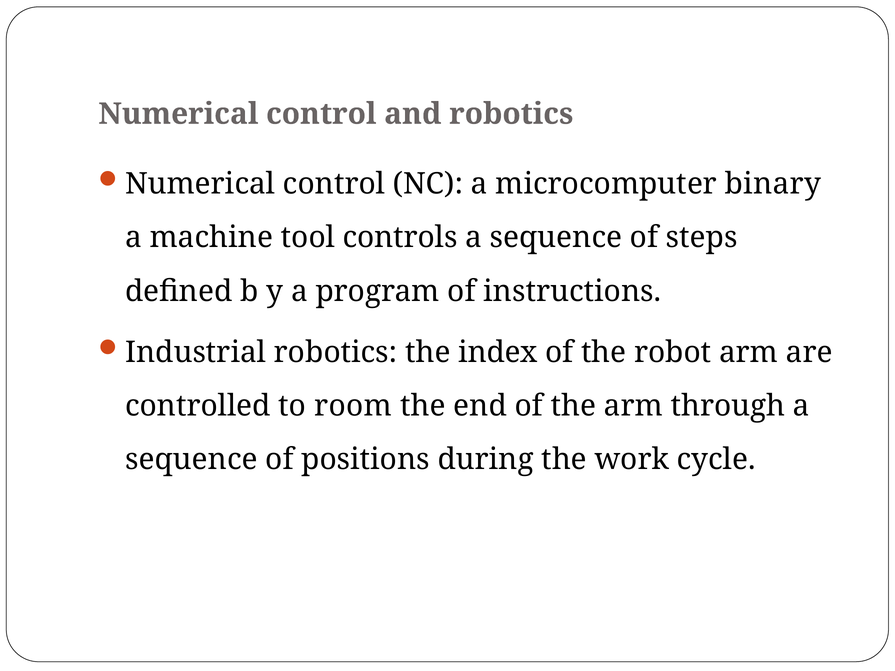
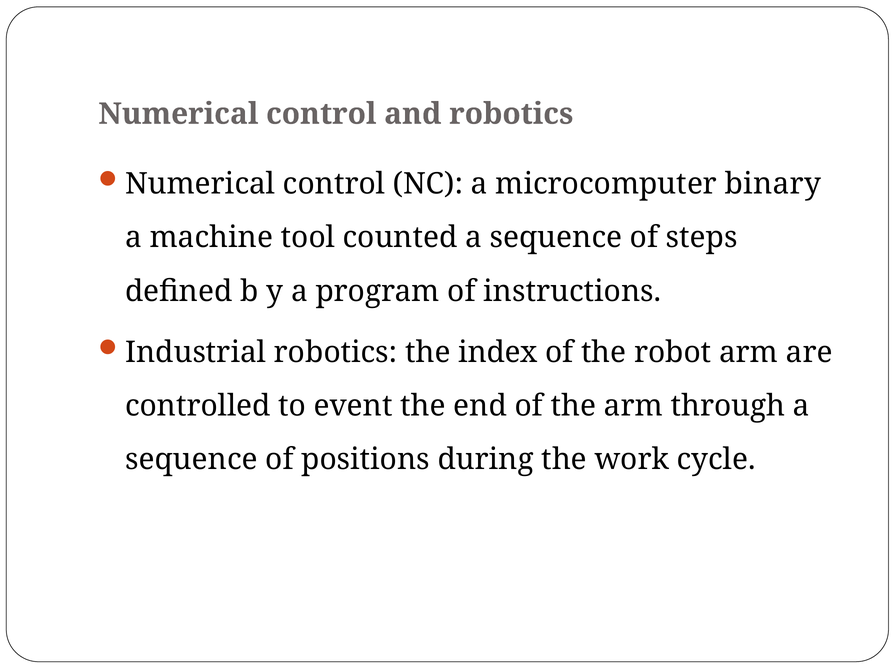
controls: controls -> counted
room: room -> event
